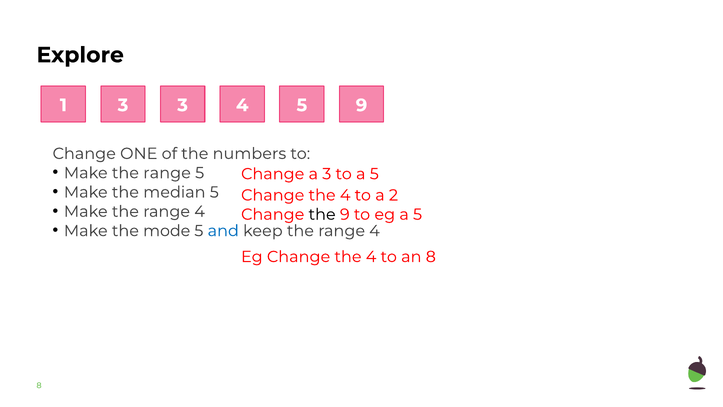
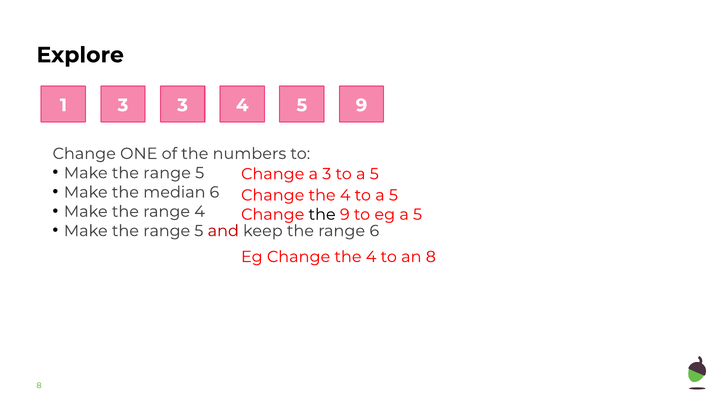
median 5: 5 -> 6
4 to a 2: 2 -> 5
mode at (167, 231): mode -> range
and colour: blue -> red
keep the range 4: 4 -> 6
